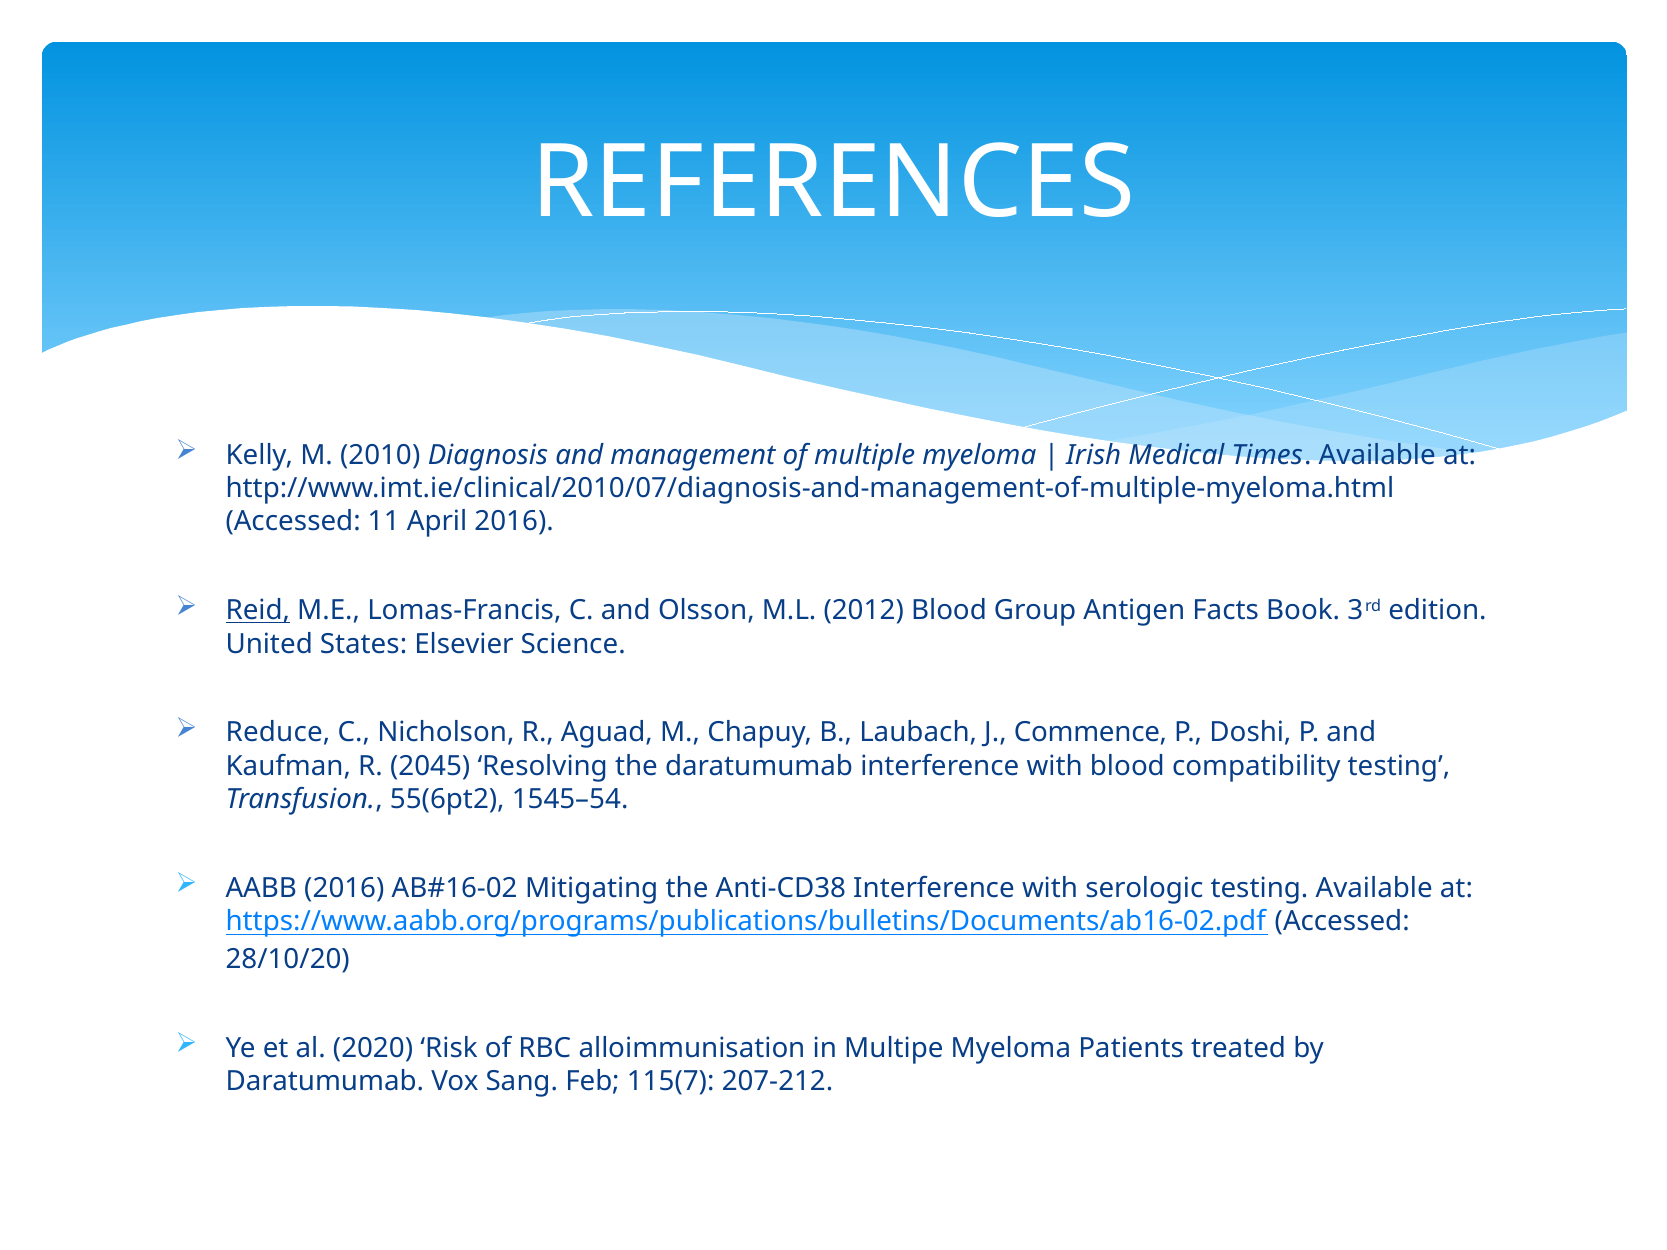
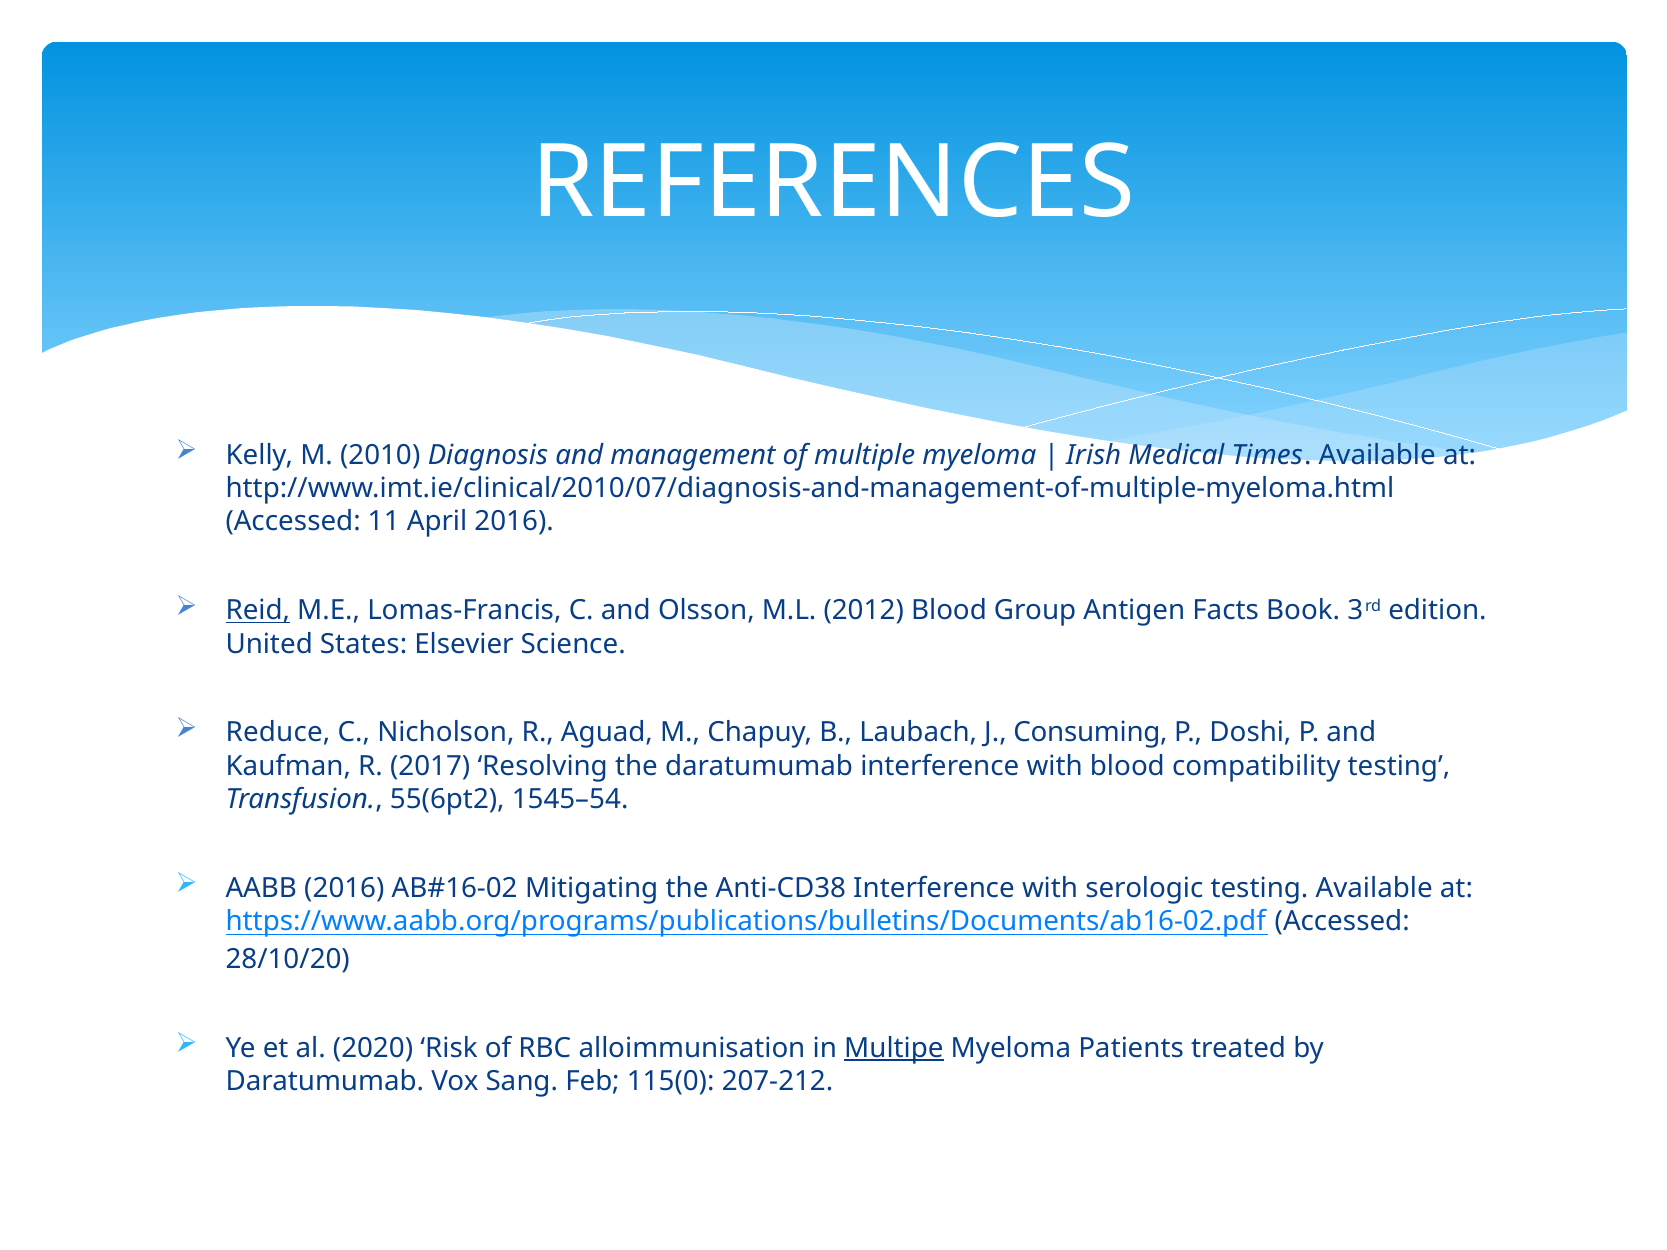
Commence: Commence -> Consuming
2045: 2045 -> 2017
Multipe underline: none -> present
115(7: 115(7 -> 115(0
